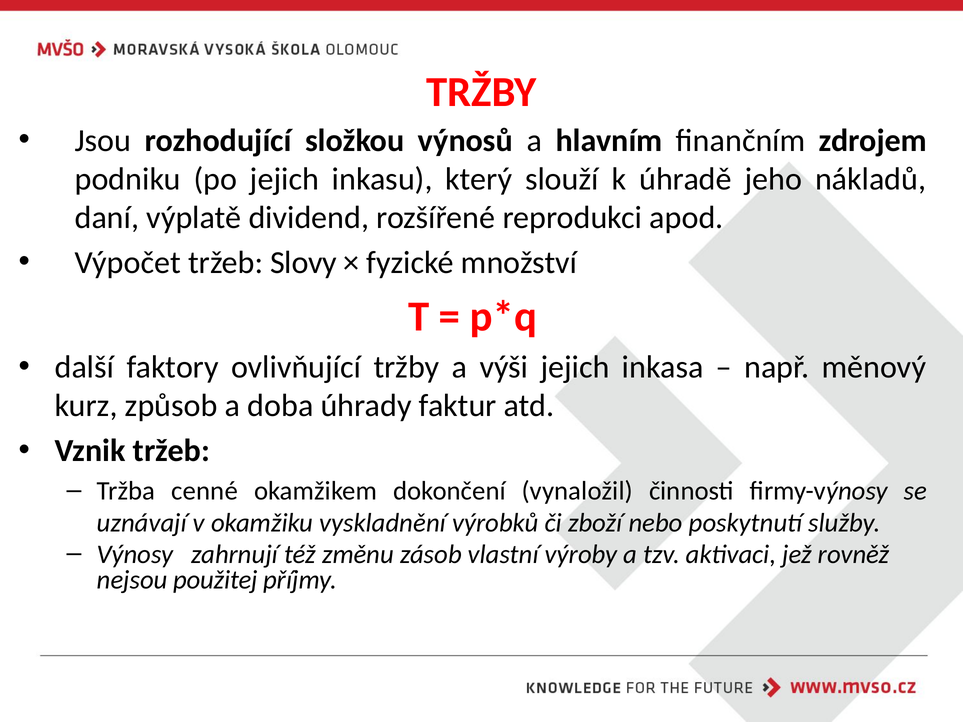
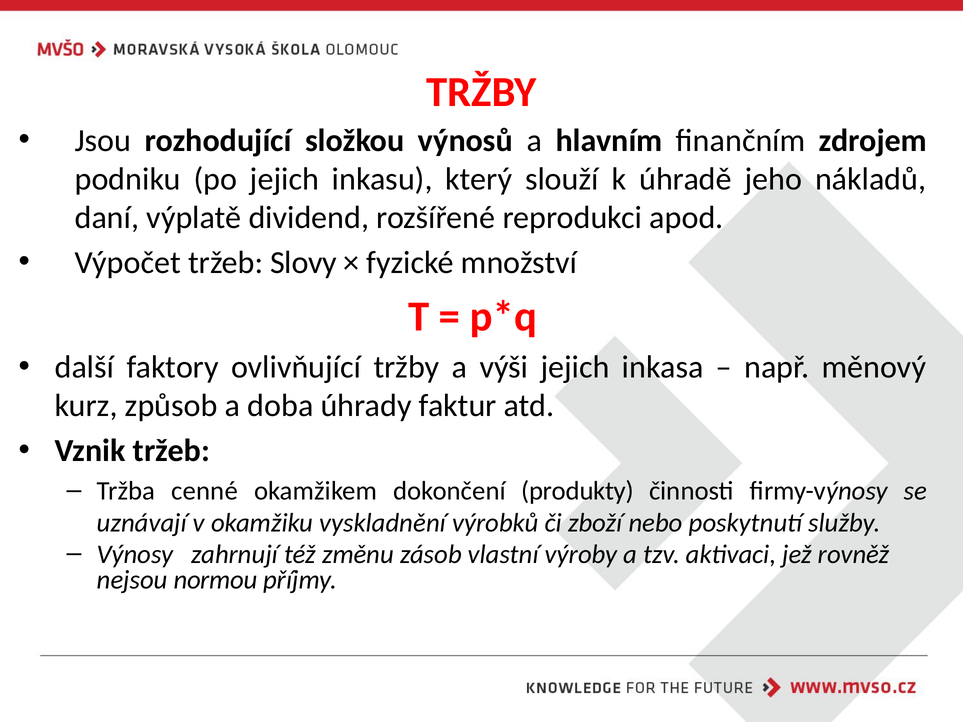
vynaložil: vynaložil -> produkty
použitej: použitej -> normou
